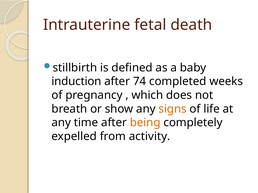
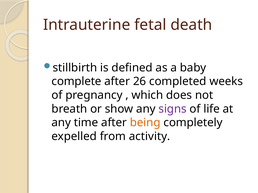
induction: induction -> complete
74: 74 -> 26
signs colour: orange -> purple
